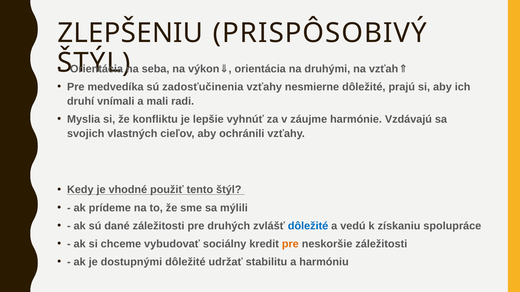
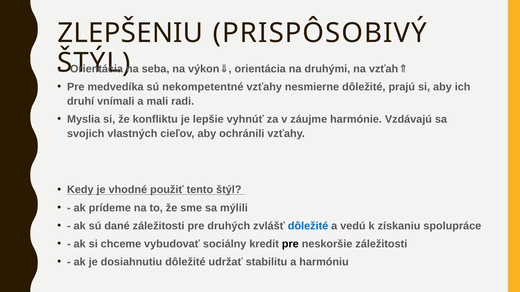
zadosťučinenia: zadosťučinenia -> nekompetentné
pre at (290, 244) colour: orange -> black
dostupnými: dostupnými -> dosiahnutiu
